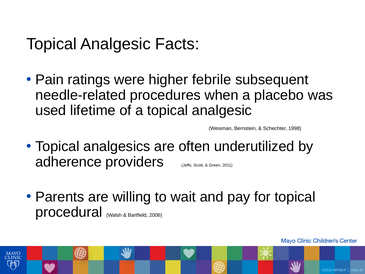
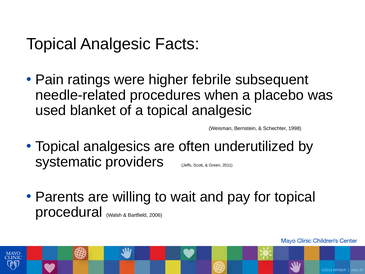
lifetime: lifetime -> blanket
adherence: adherence -> systematic
